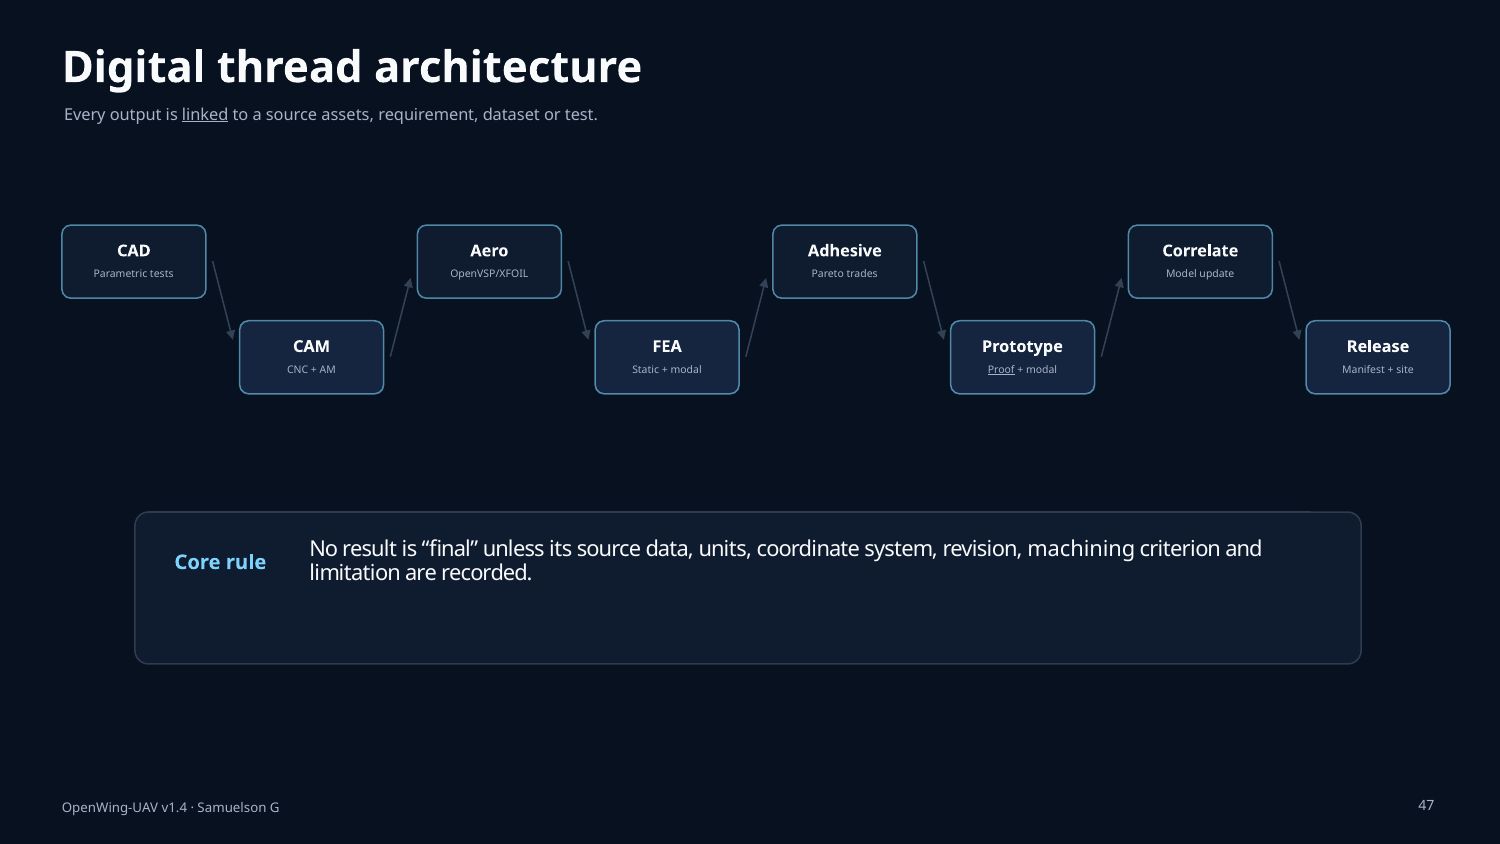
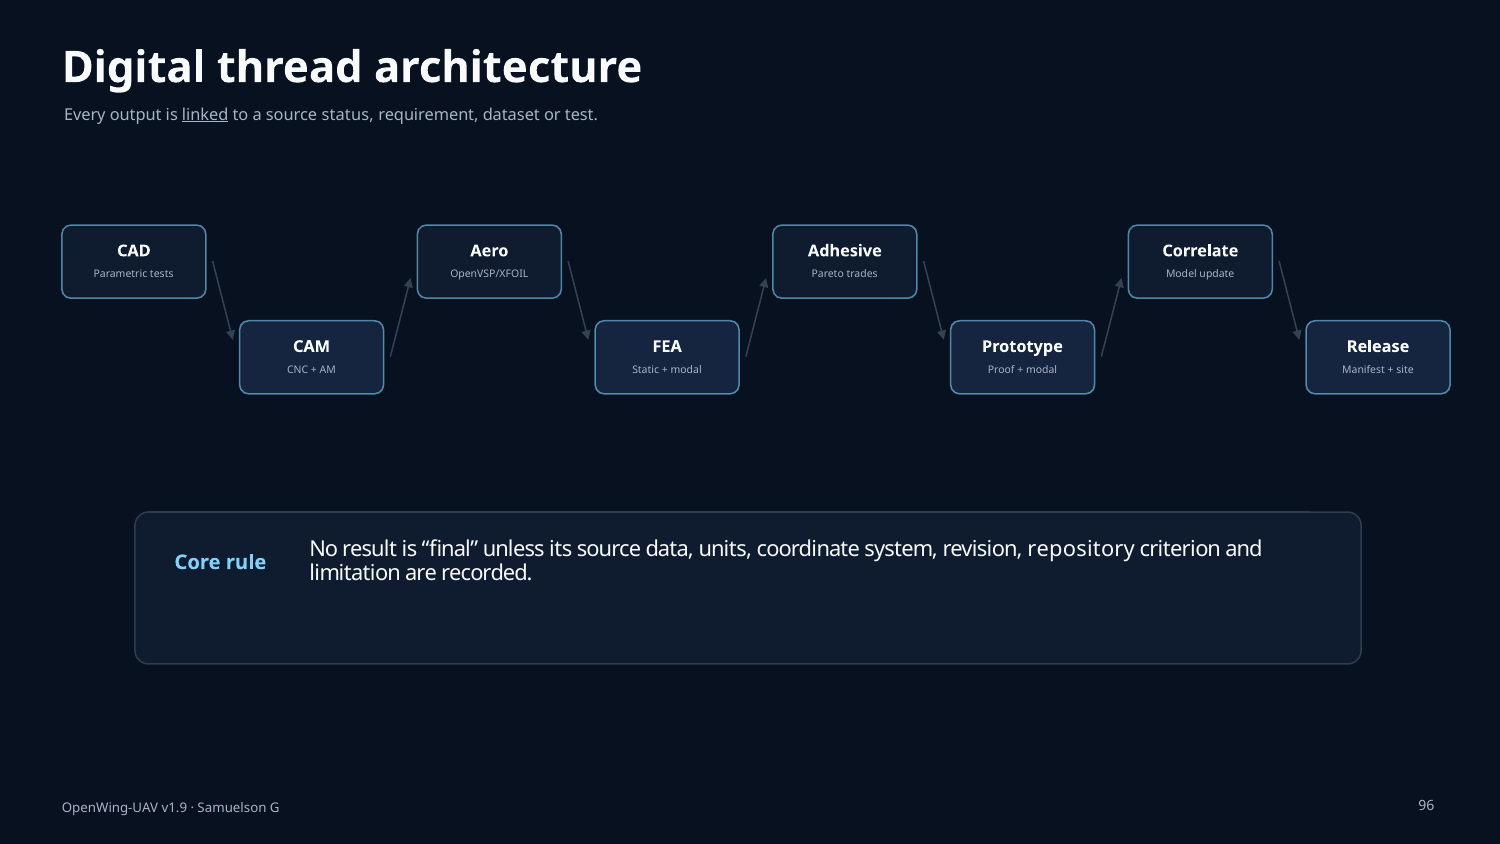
assets: assets -> status
Proof underline: present -> none
machining: machining -> repository
v1.4: v1.4 -> v1.9
47: 47 -> 96
